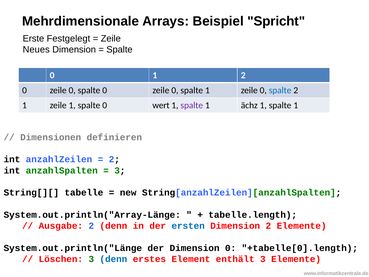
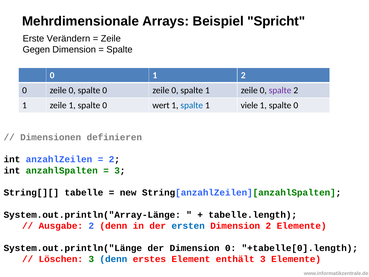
Festgelegt: Festgelegt -> Verändern
Neues: Neues -> Gegen
spalte at (280, 90) colour: blue -> purple
spalte at (192, 105) colour: purple -> blue
ächz: ächz -> viele
1 at (296, 105): 1 -> 0
